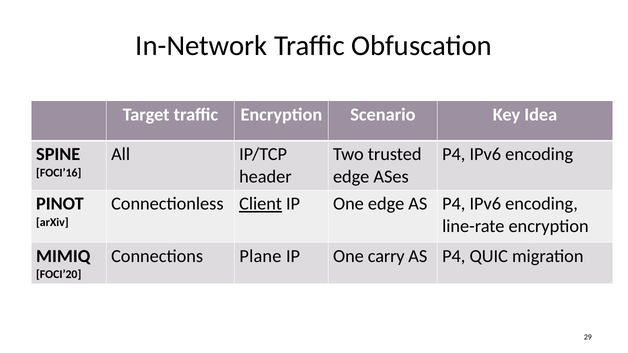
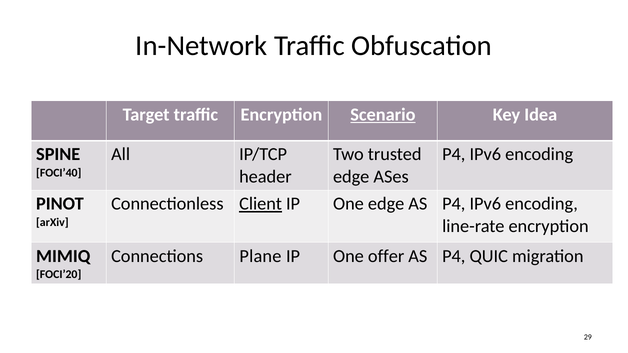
Scenario underline: none -> present
FOCI’16: FOCI’16 -> FOCI’40
carry: carry -> offer
